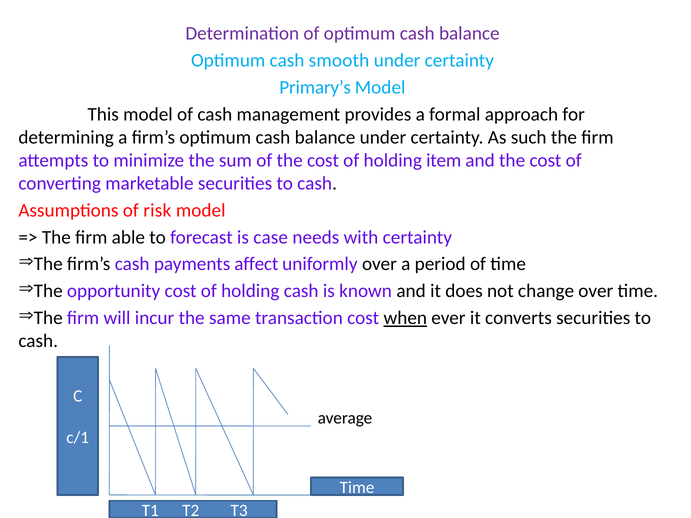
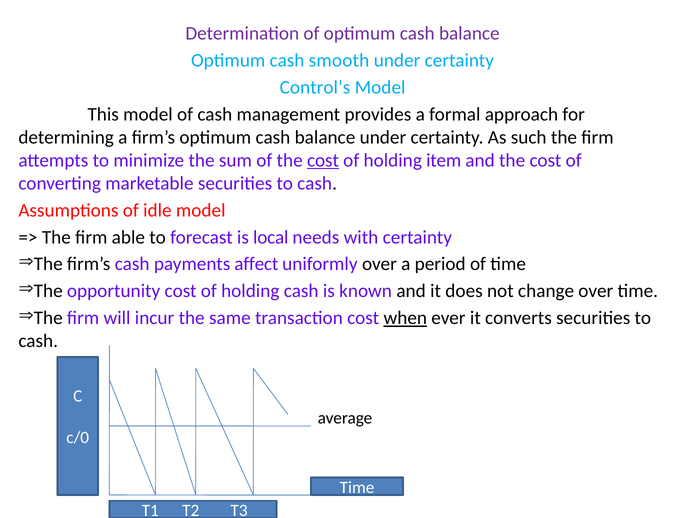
Primary’s: Primary’s -> Control’s
cost at (323, 160) underline: none -> present
risk: risk -> idle
case: case -> local
c/1: c/1 -> c/0
